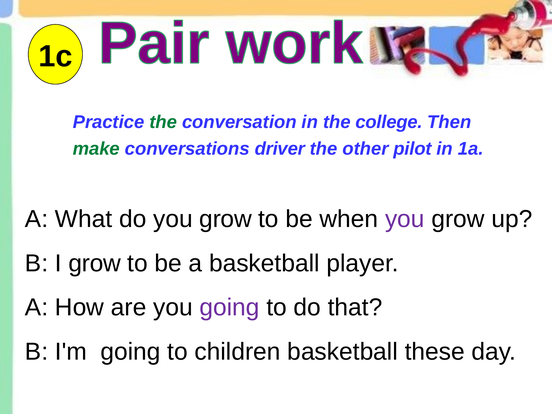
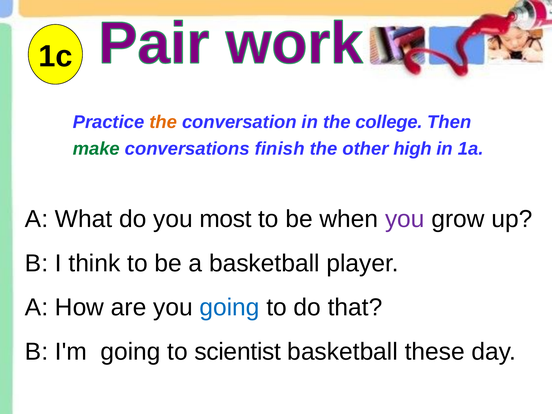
the at (163, 122) colour: green -> orange
driver: driver -> finish
pilot: pilot -> high
do you grow: grow -> most
I grow: grow -> think
going at (230, 307) colour: purple -> blue
children: children -> scientist
